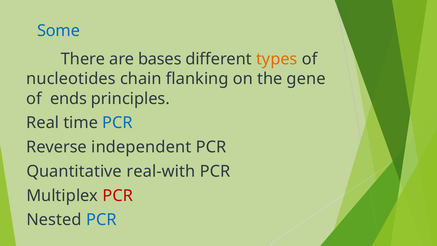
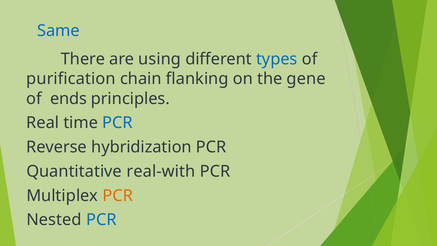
Some: Some -> Same
bases: bases -> using
types colour: orange -> blue
nucleotides: nucleotides -> purification
independent: independent -> hybridization
PCR at (118, 196) colour: red -> orange
